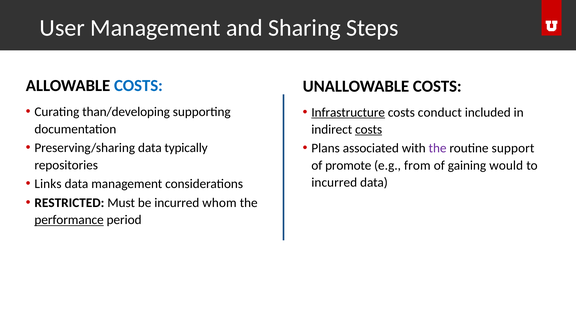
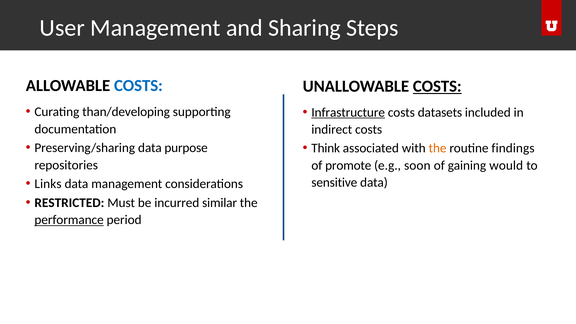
COSTS at (437, 86) underline: none -> present
conduct: conduct -> datasets
costs at (369, 129) underline: present -> none
typically: typically -> purpose
Plans: Plans -> Think
the at (438, 148) colour: purple -> orange
support: support -> findings
from: from -> soon
incurred at (334, 182): incurred -> sensitive
whom: whom -> similar
